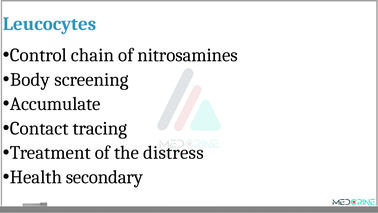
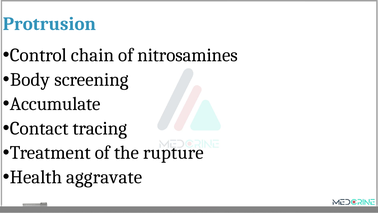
Leucocytes: Leucocytes -> Protrusion
distress: distress -> rupture
secondary: secondary -> aggravate
